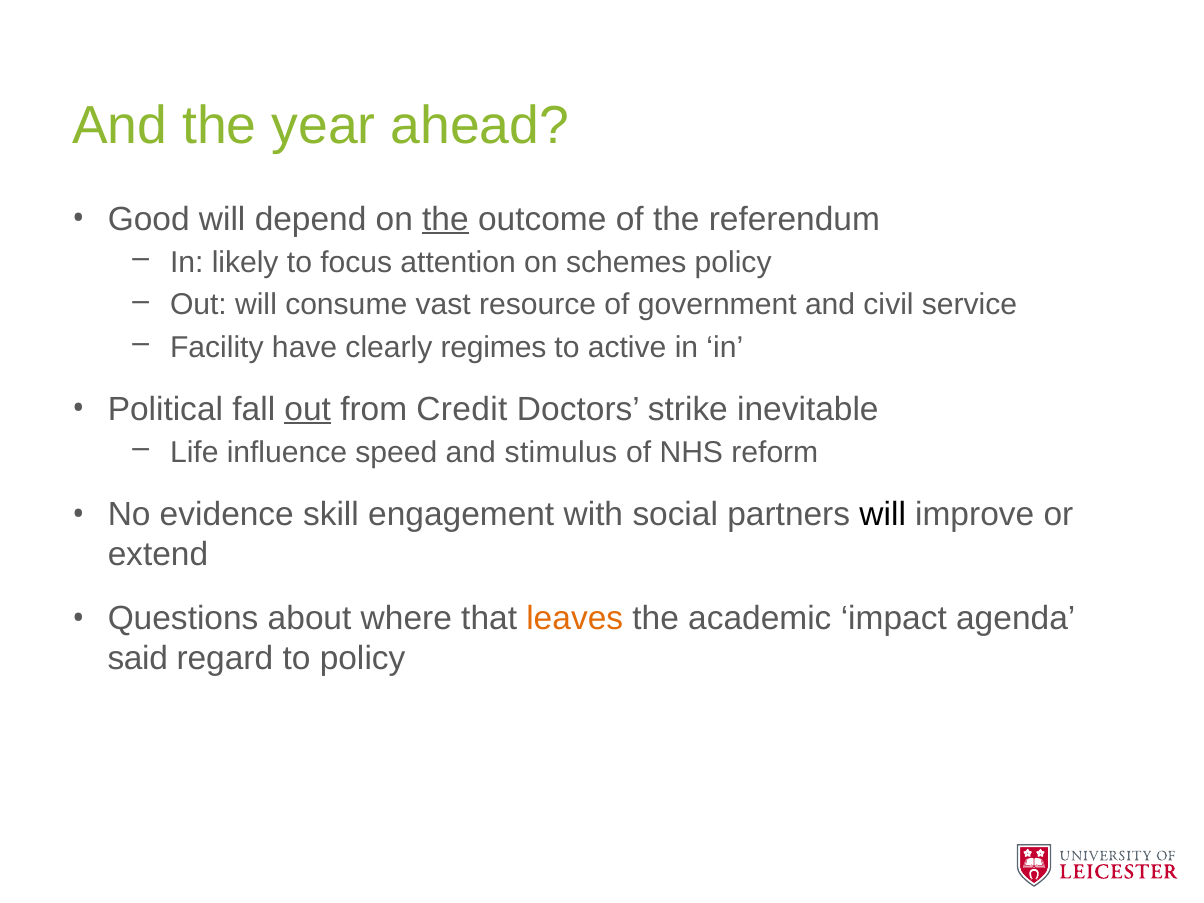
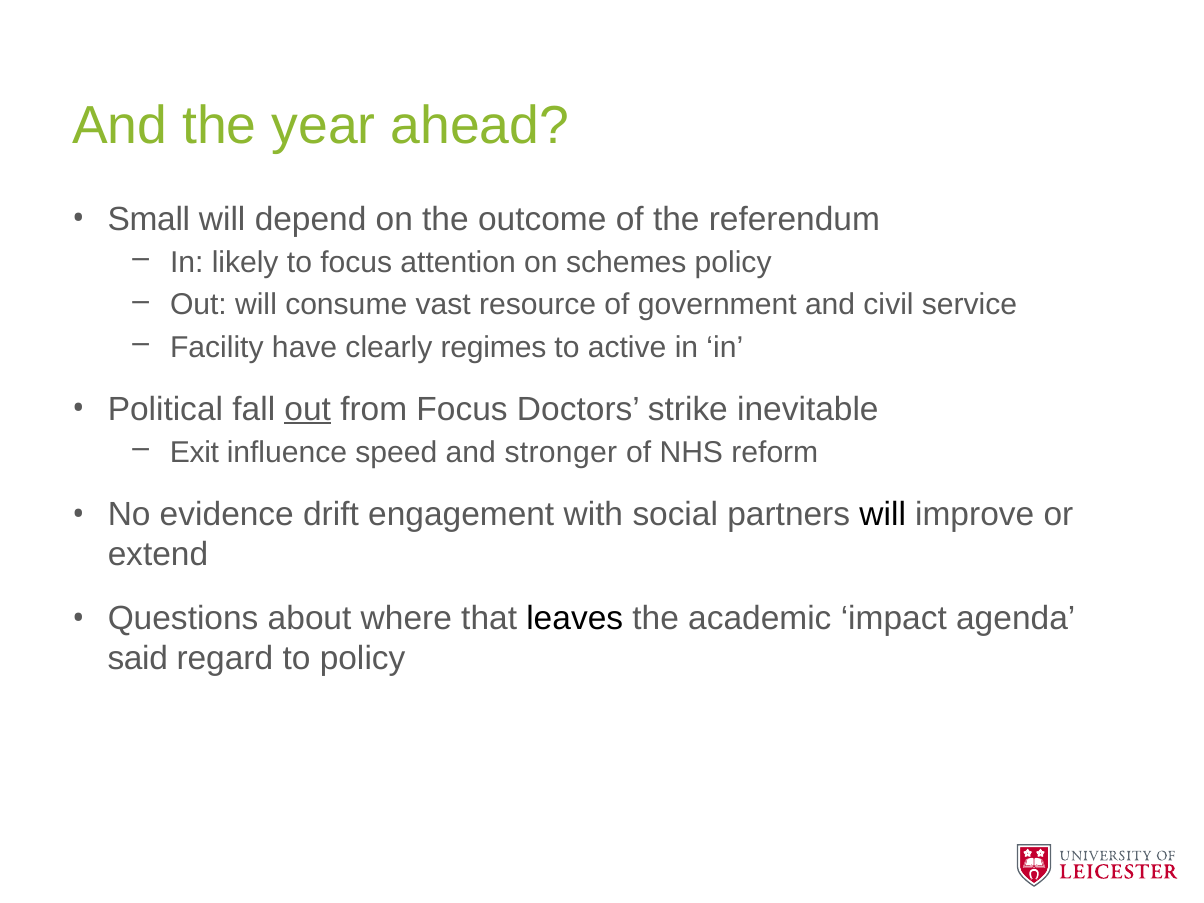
Good: Good -> Small
the at (445, 219) underline: present -> none
from Credit: Credit -> Focus
Life: Life -> Exit
stimulus: stimulus -> stronger
skill: skill -> drift
leaves colour: orange -> black
